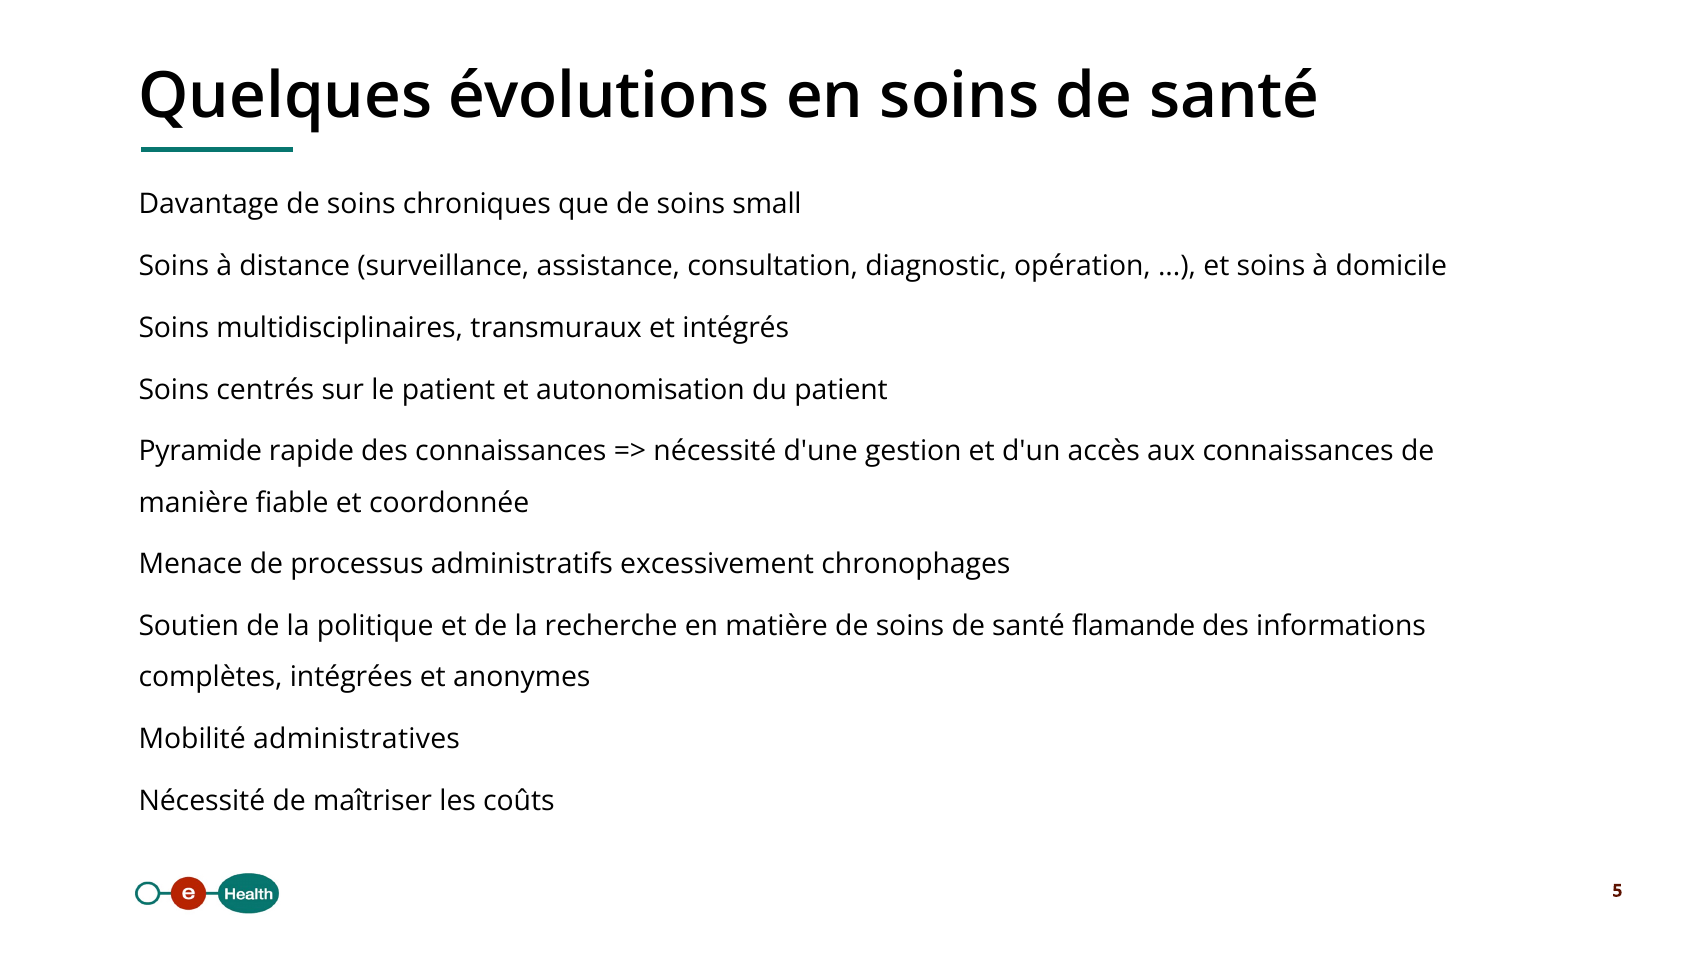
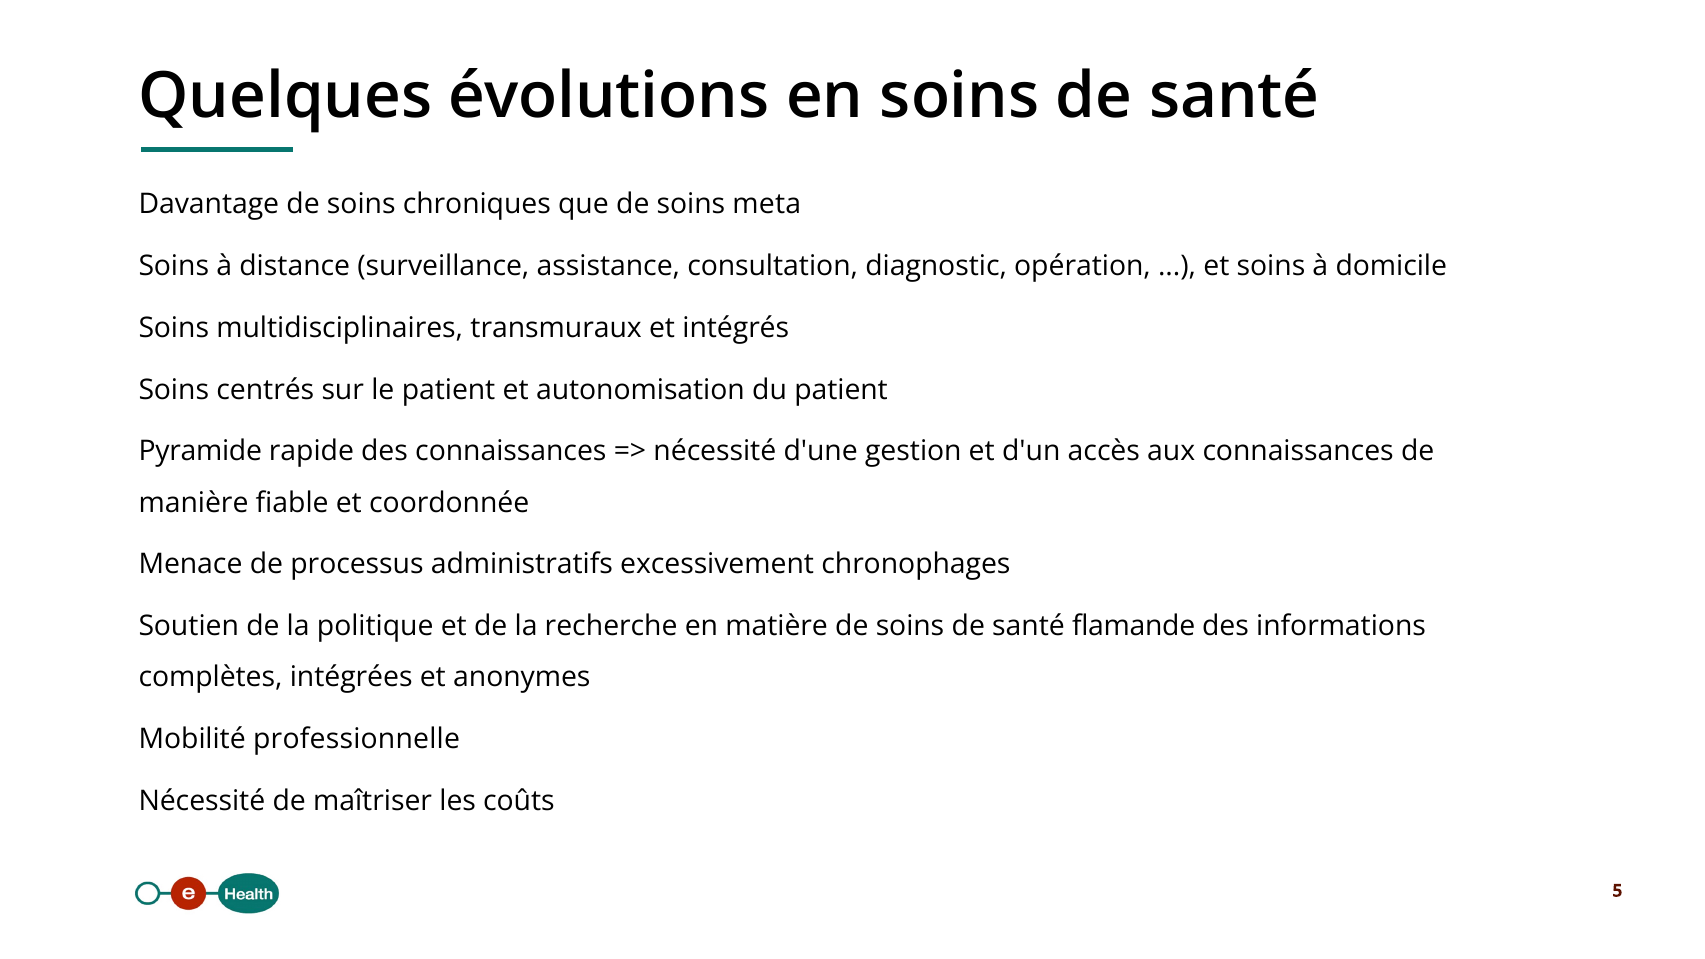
small: small -> meta
administratives: administratives -> professionnelle
